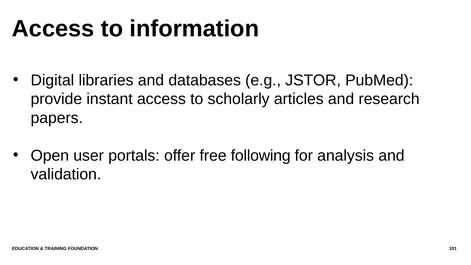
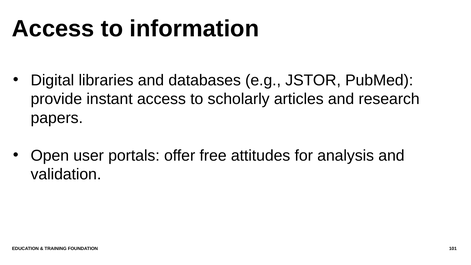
following: following -> attitudes
